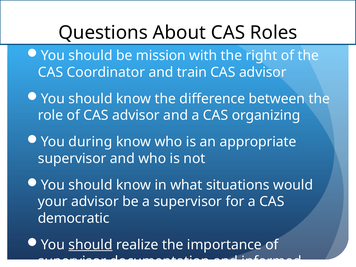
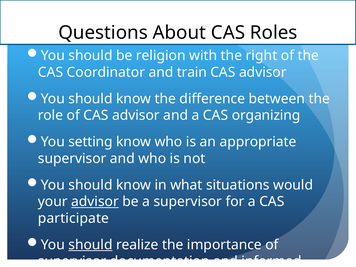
mission: mission -> religion
during: during -> setting
advisor at (95, 202) underline: none -> present
democratic: democratic -> participate
